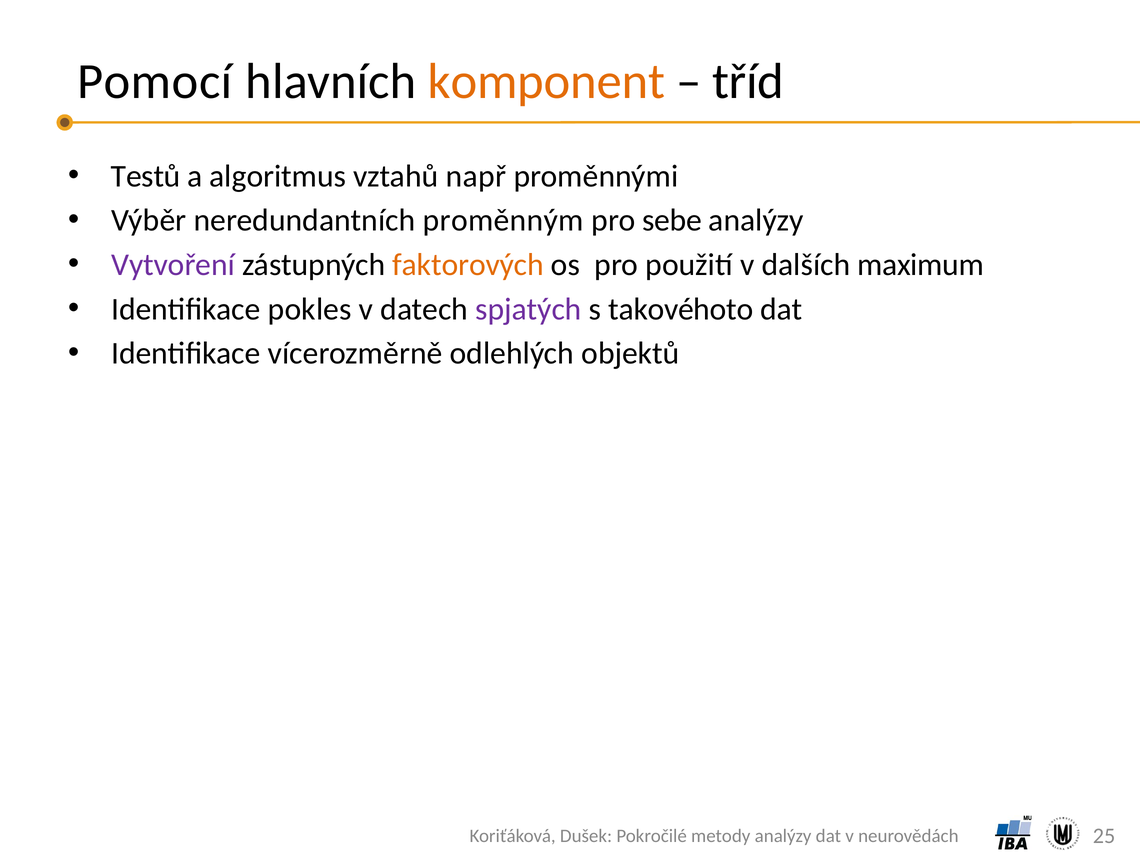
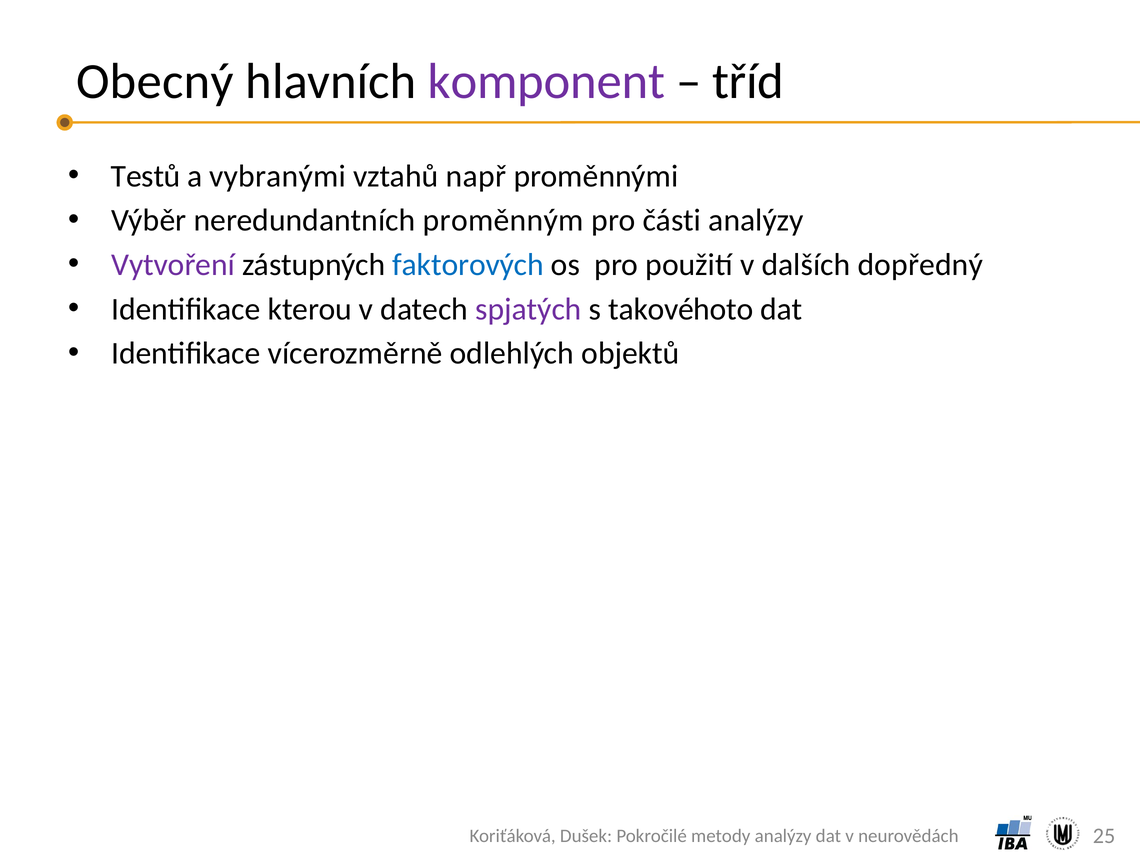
Pomocí: Pomocí -> Obecný
komponent colour: orange -> purple
algoritmus: algoritmus -> vybranými
sebe: sebe -> části
faktorových colour: orange -> blue
maximum: maximum -> dopředný
pokles: pokles -> kterou
